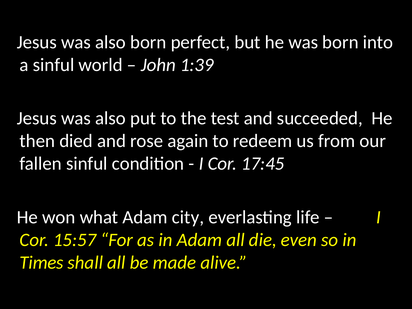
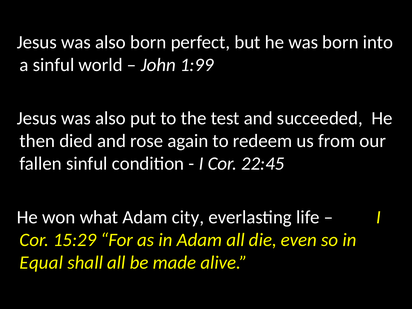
1:39: 1:39 -> 1:99
17:45: 17:45 -> 22:45
15:57: 15:57 -> 15:29
Times: Times -> Equal
